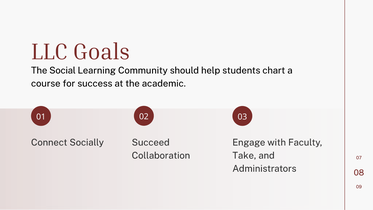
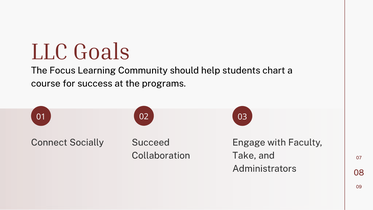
Social: Social -> Focus
academic: academic -> programs
